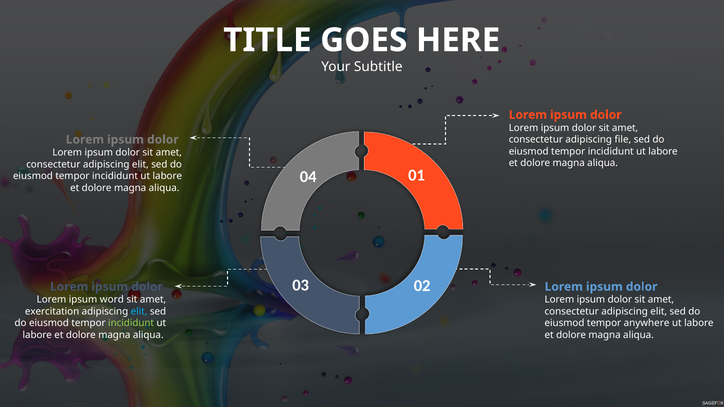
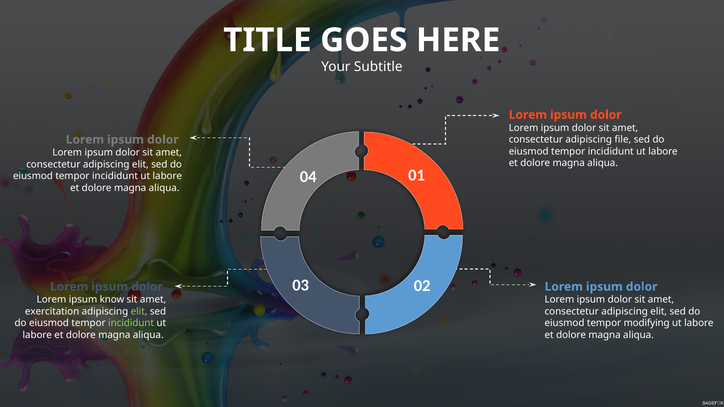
word: word -> know
elit at (139, 312) colour: light blue -> light green
anywhere: anywhere -> modifying
